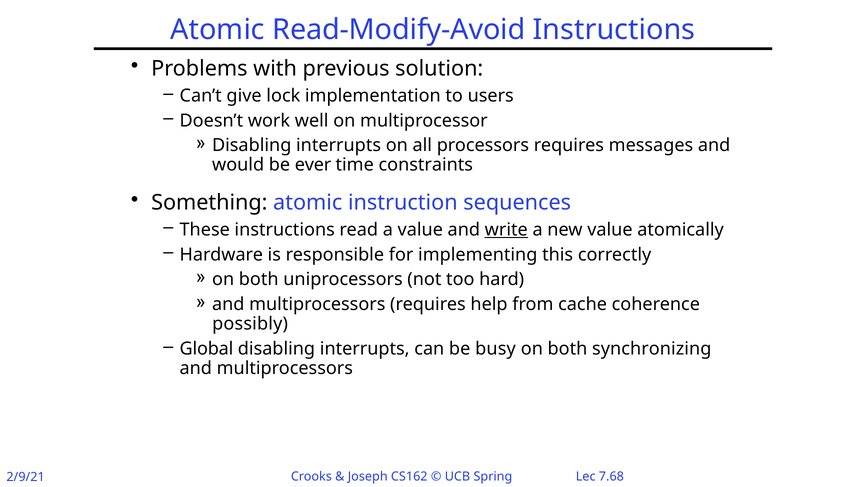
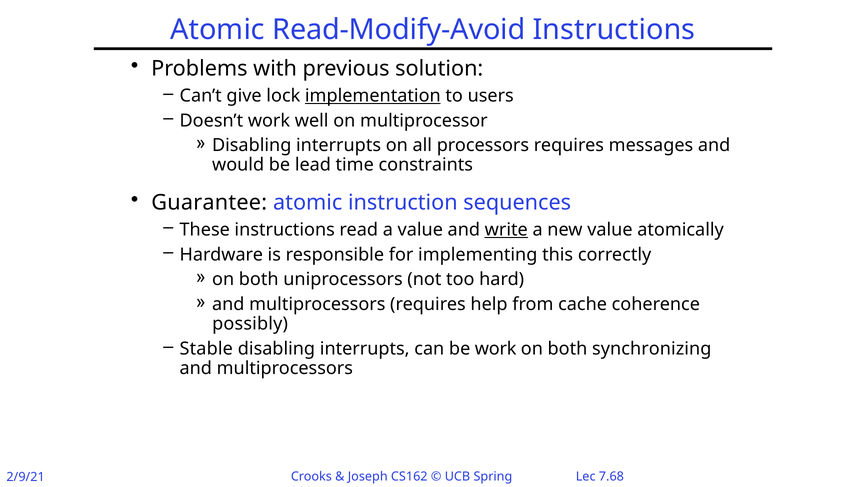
implementation underline: none -> present
ever: ever -> lead
Something: Something -> Guarantee
Global: Global -> Stable
be busy: busy -> work
